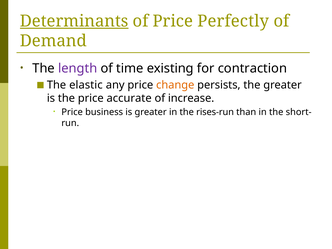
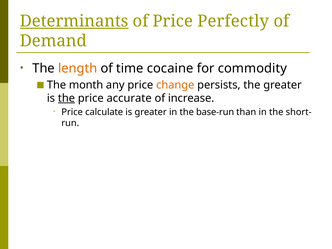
length colour: purple -> orange
existing: existing -> cocaine
contraction: contraction -> commodity
elastic: elastic -> month
the at (66, 98) underline: none -> present
business: business -> calculate
rises-run: rises-run -> base-run
